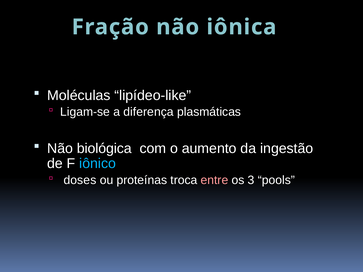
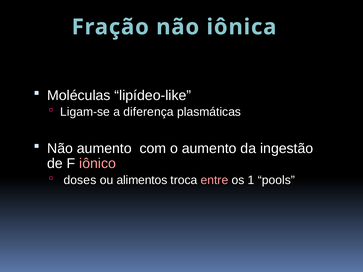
Não biológica: biológica -> aumento
iônico colour: light blue -> pink
proteínas: proteínas -> alimentos
3: 3 -> 1
